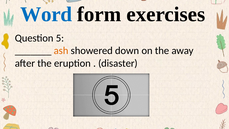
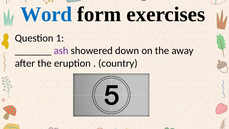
5: 5 -> 1
ash colour: orange -> purple
disaster: disaster -> country
